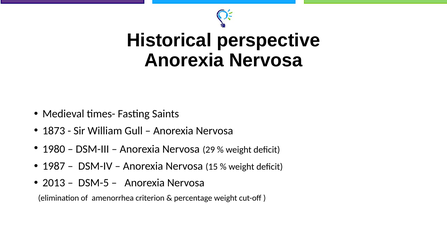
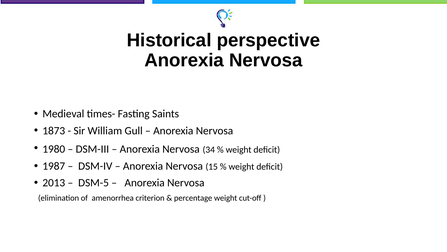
29: 29 -> 34
